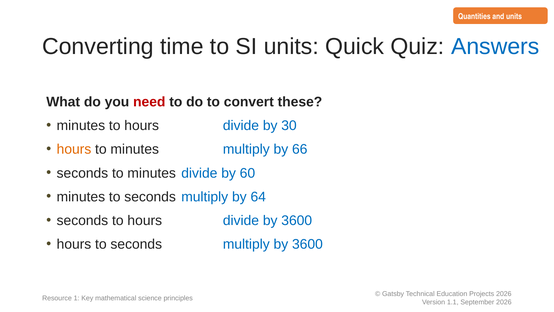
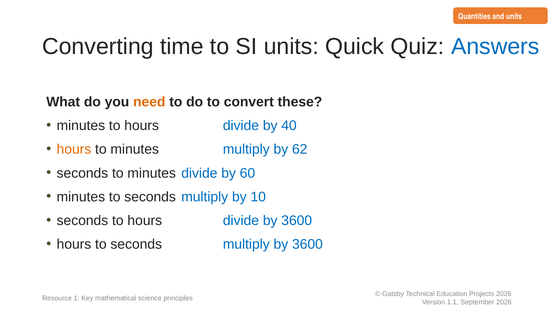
need colour: red -> orange
30: 30 -> 40
66: 66 -> 62
64: 64 -> 10
